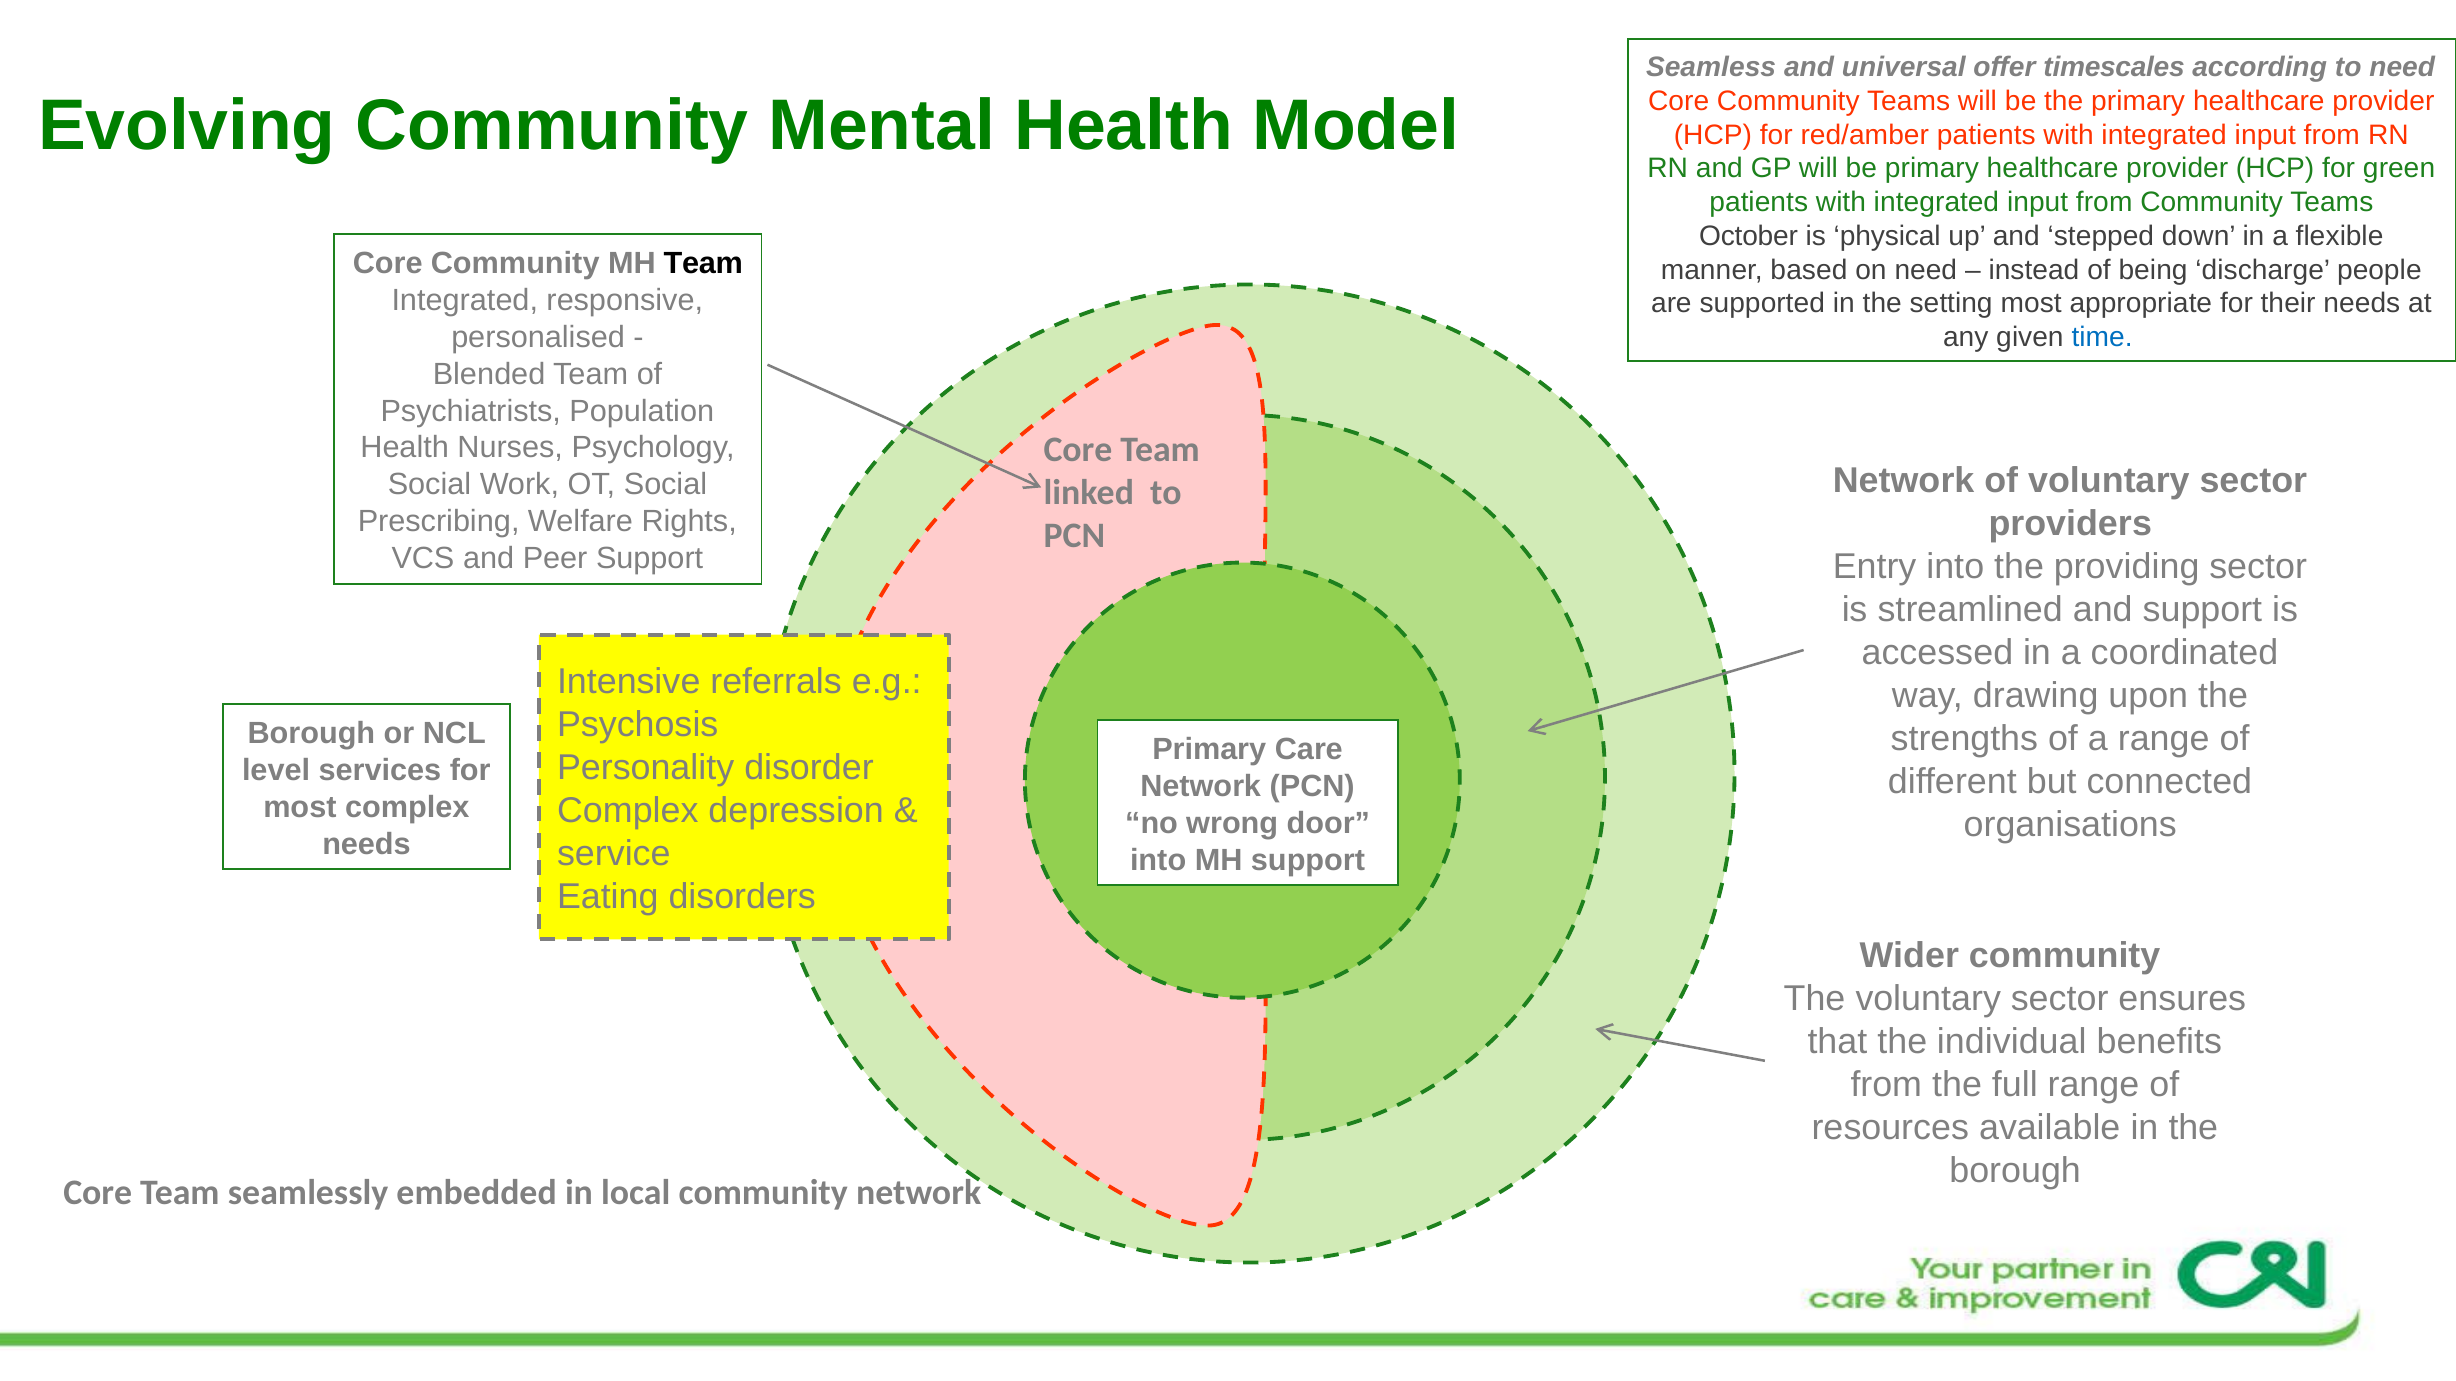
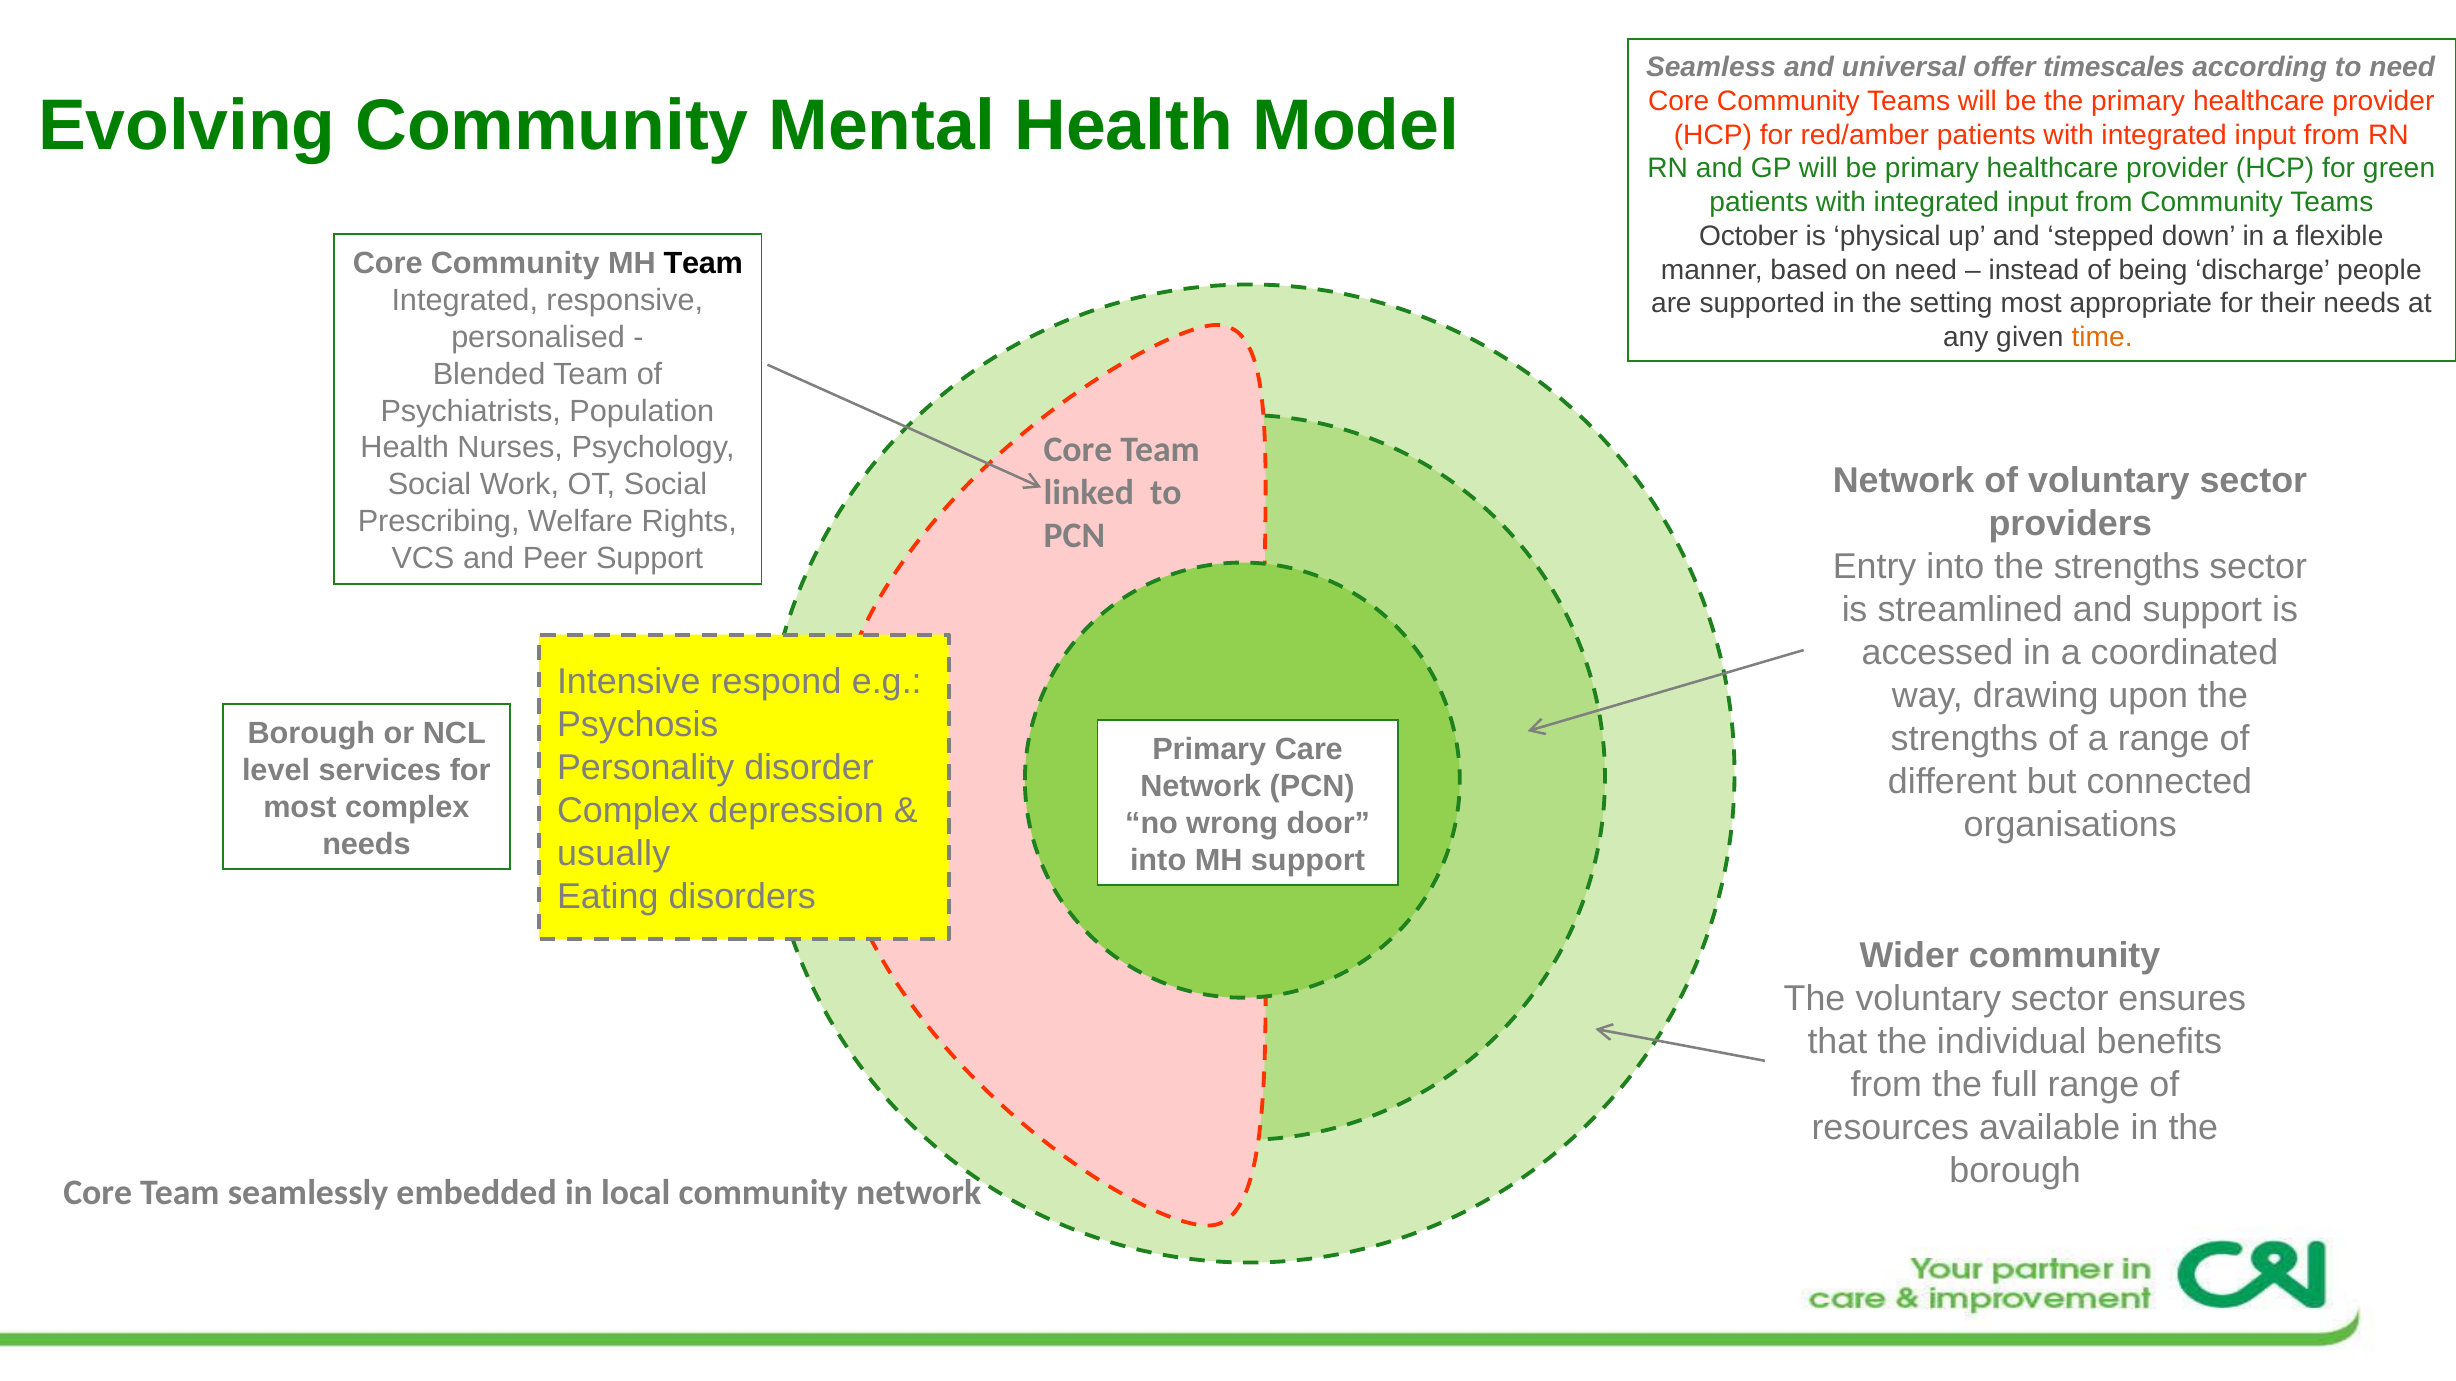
time colour: blue -> orange
into the providing: providing -> strengths
referrals: referrals -> respond
service: service -> usually
